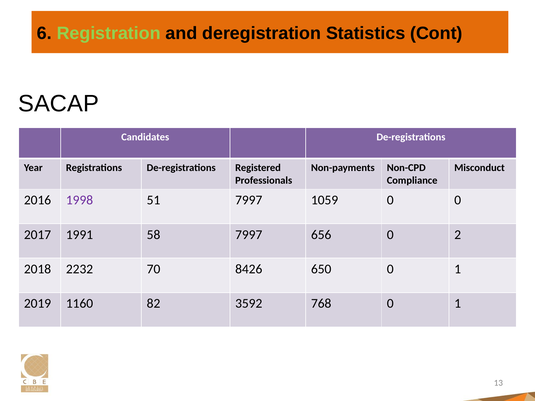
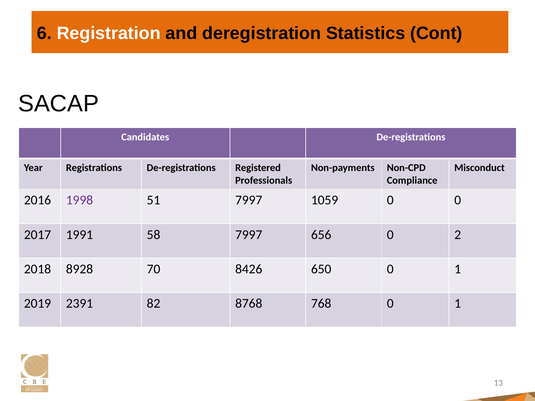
Registration colour: light green -> white
2232: 2232 -> 8928
1160: 1160 -> 2391
3592: 3592 -> 8768
